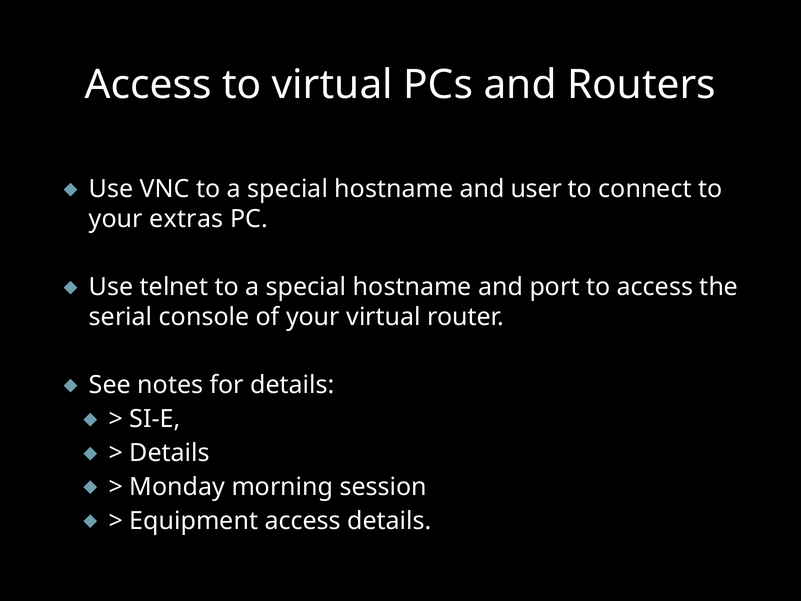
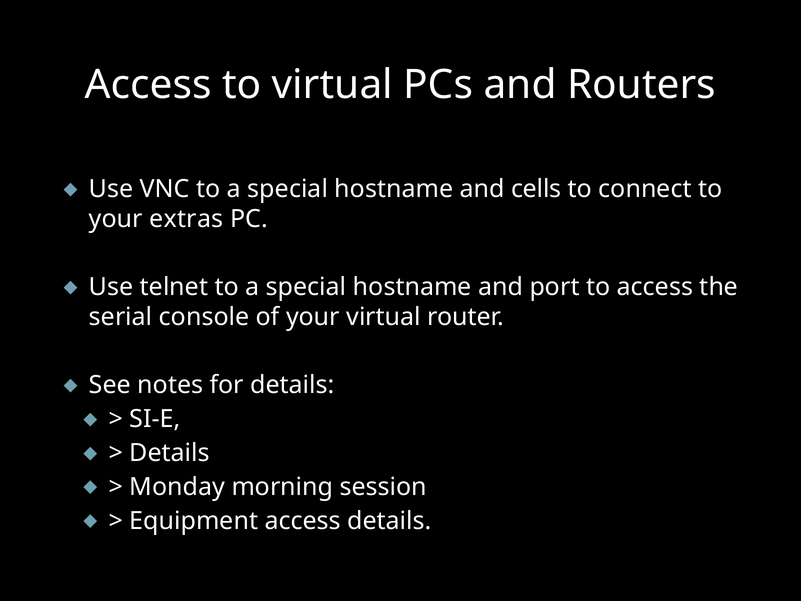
user: user -> cells
